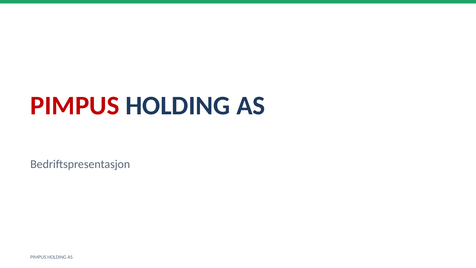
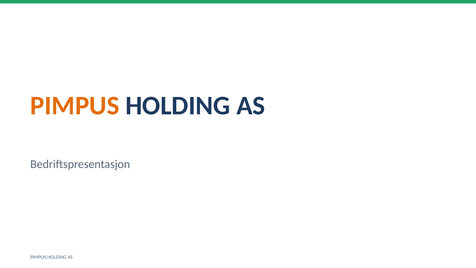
PIMPUS at (75, 106) colour: red -> orange
